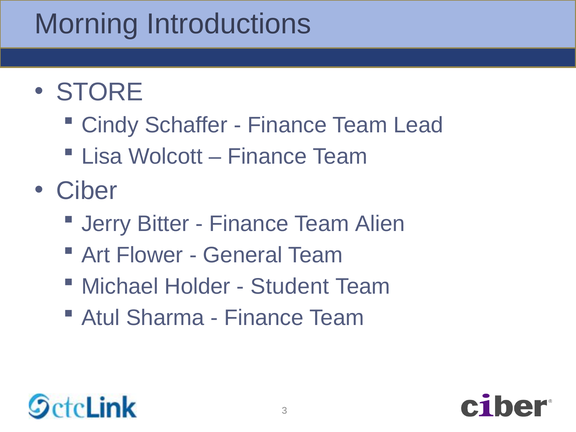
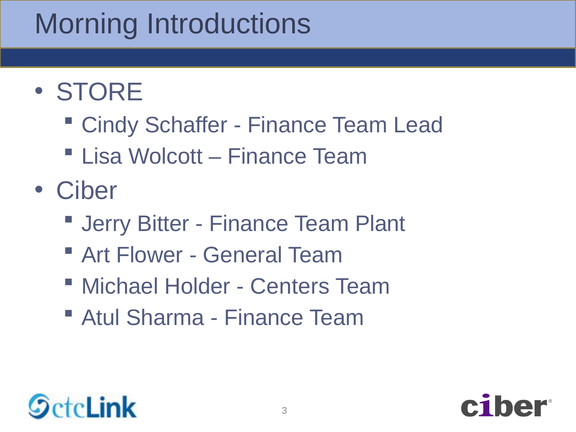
Alien: Alien -> Plant
Student: Student -> Centers
